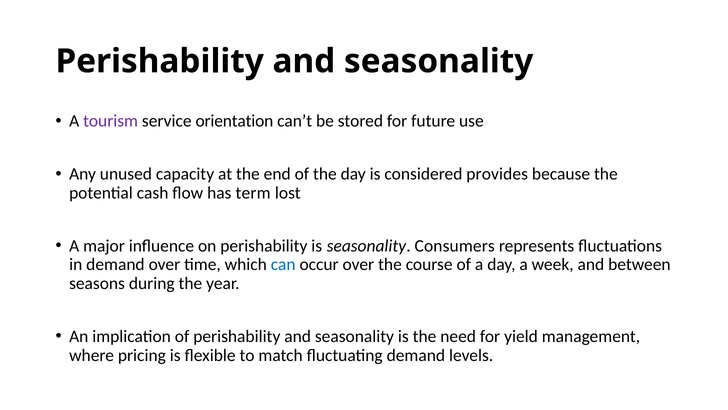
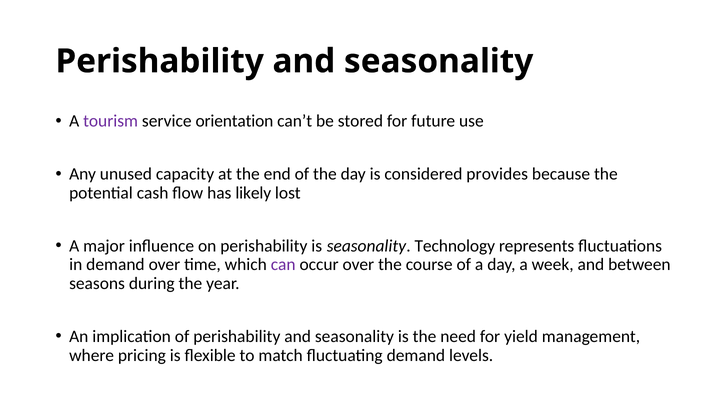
term: term -> likely
Consumers: Consumers -> Technology
can colour: blue -> purple
